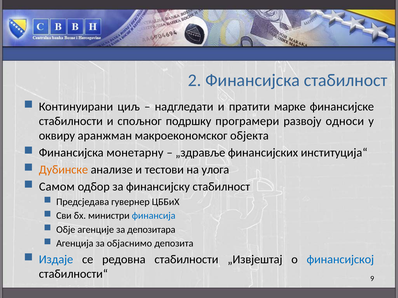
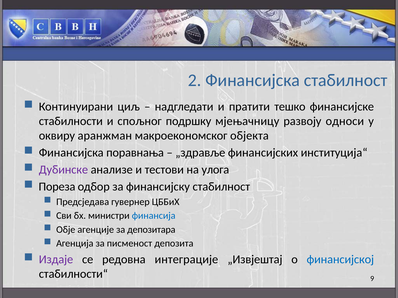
марке: марке -> тешко
програмери: програмери -> мјењачницу
монетарну: монетарну -> поравнања
Дубинске colour: orange -> purple
Самом: Самом -> Пореза
објаснимо: објаснимо -> писменост
Издаје colour: blue -> purple
редовна стабилности: стабилности -> интеграције
